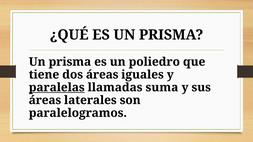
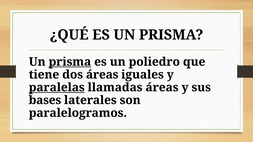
prisma at (70, 62) underline: none -> present
llamadas suma: suma -> áreas
áreas at (45, 100): áreas -> bases
